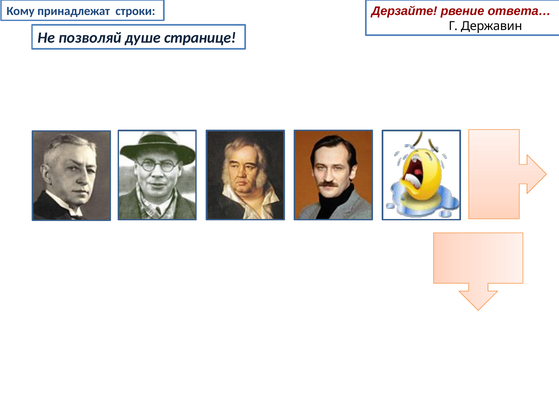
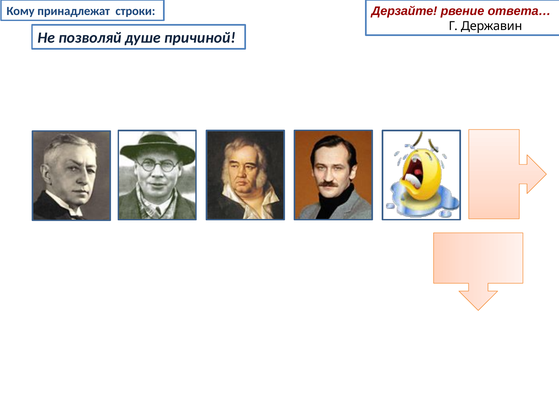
странице: странице -> причиной
